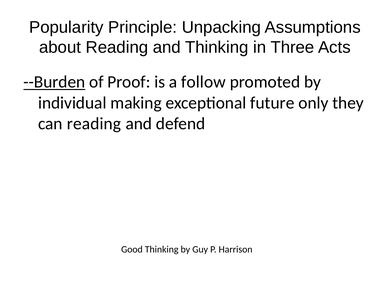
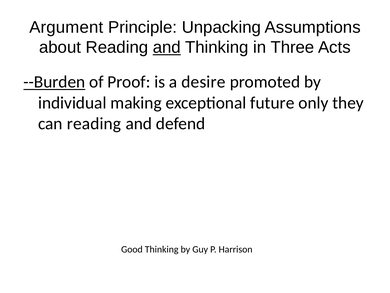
Popularity: Popularity -> Argument
and at (167, 47) underline: none -> present
follow: follow -> desire
